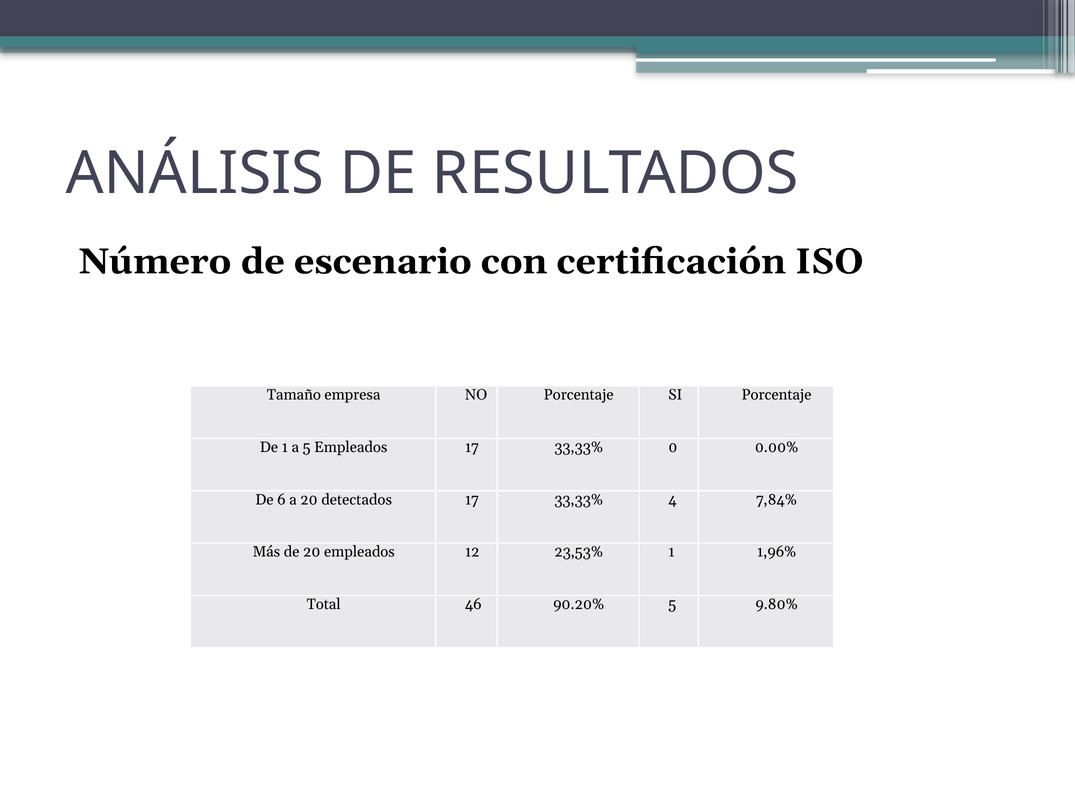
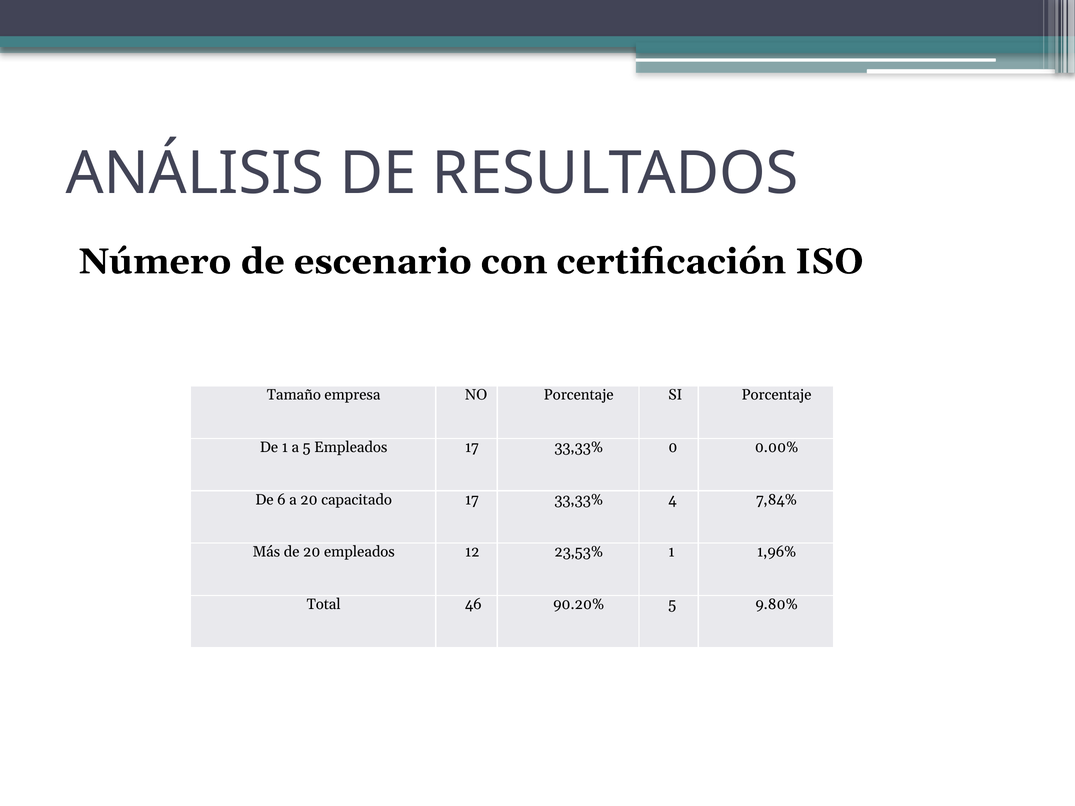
detectados: detectados -> capacitado
